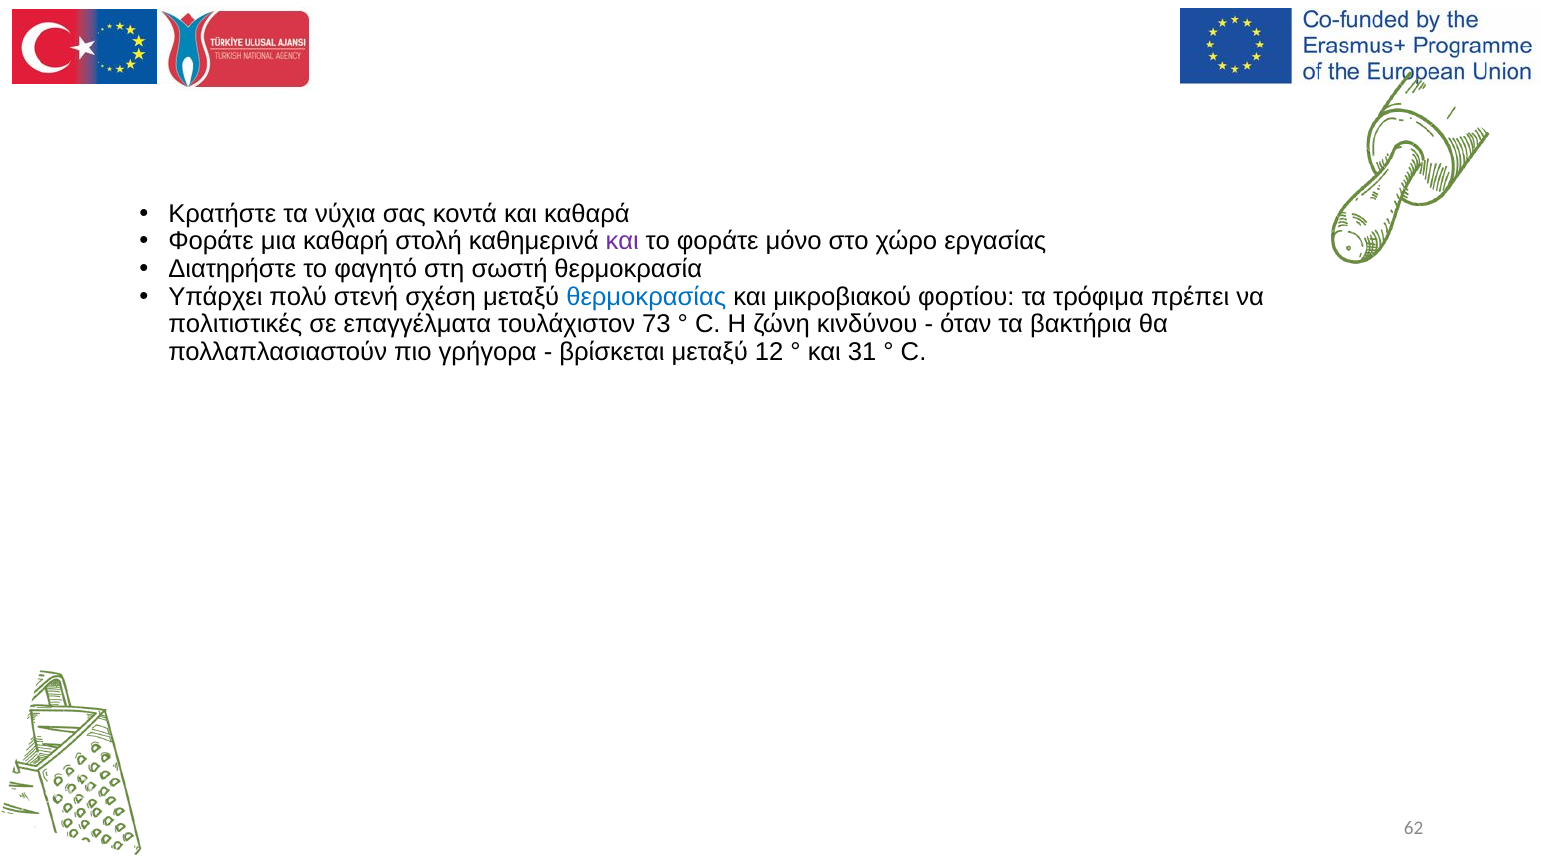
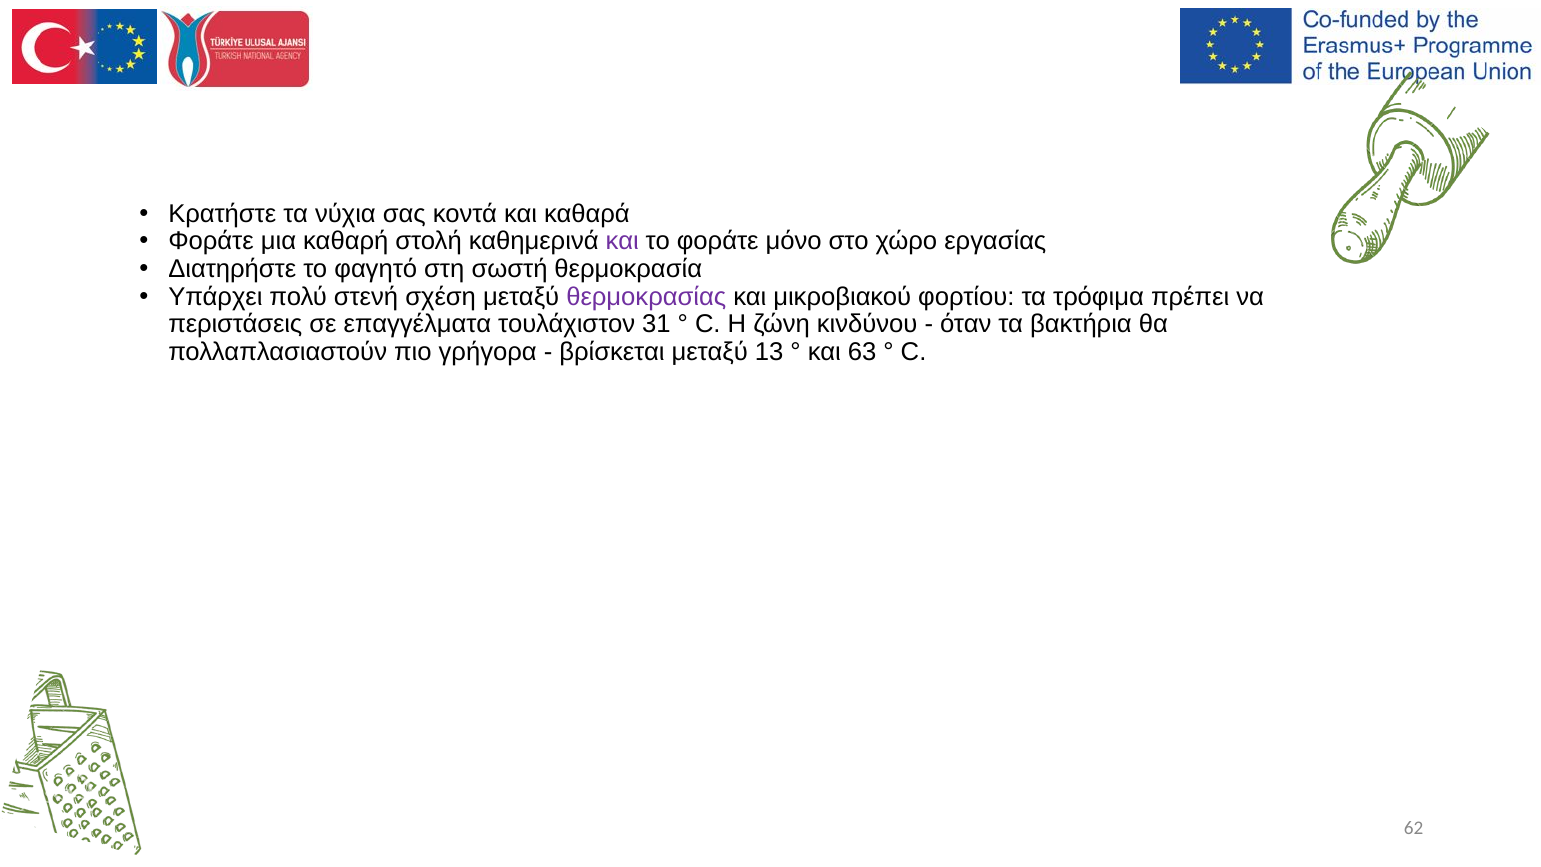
θερμοκρασίας colour: blue -> purple
πολιτιστικές: πολιτιστικές -> περιστάσεις
73: 73 -> 31
12: 12 -> 13
31: 31 -> 63
